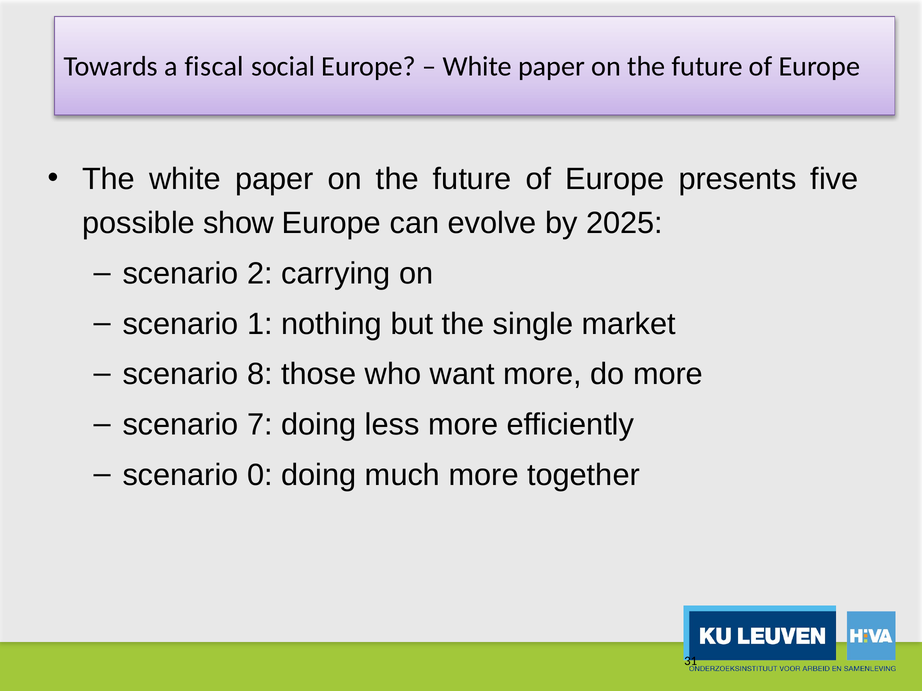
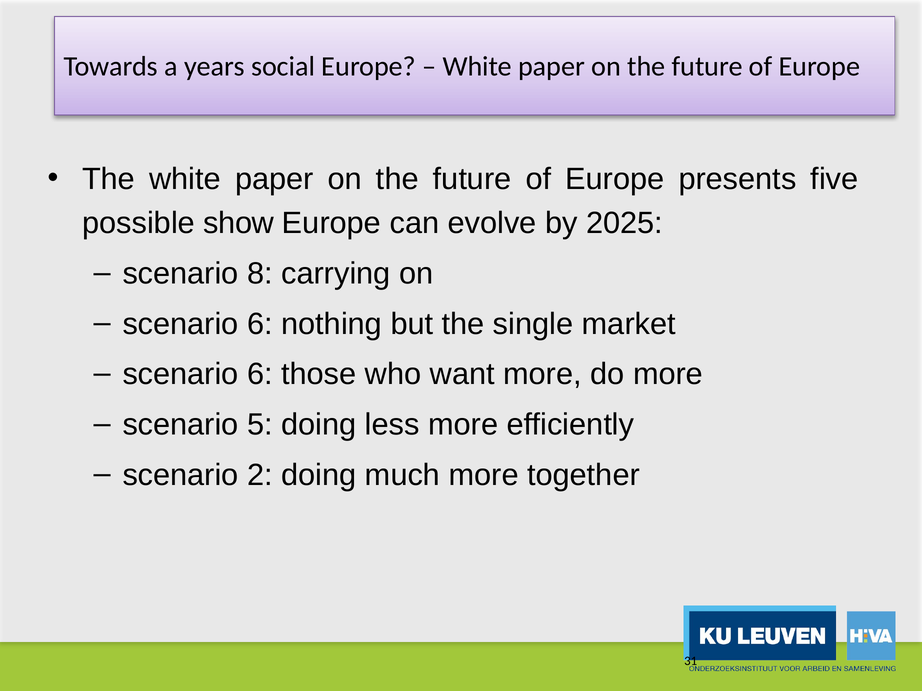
fiscal: fiscal -> years
2: 2 -> 8
1 at (260, 324): 1 -> 6
8 at (260, 375): 8 -> 6
7: 7 -> 5
0: 0 -> 2
